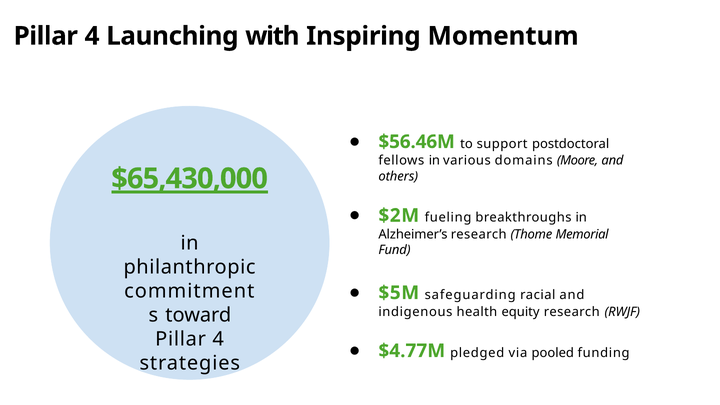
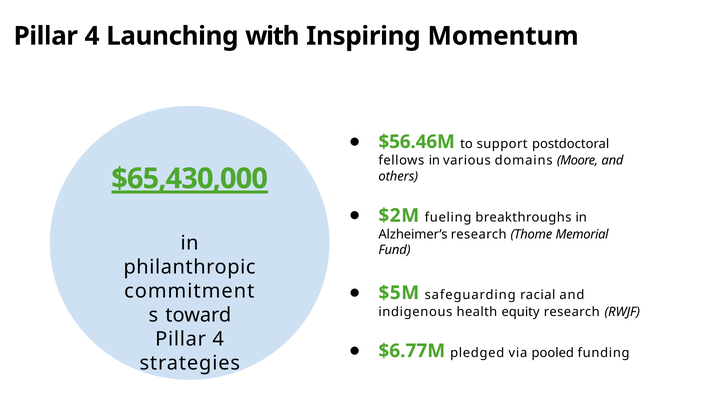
$4.77M: $4.77M -> $6.77M
